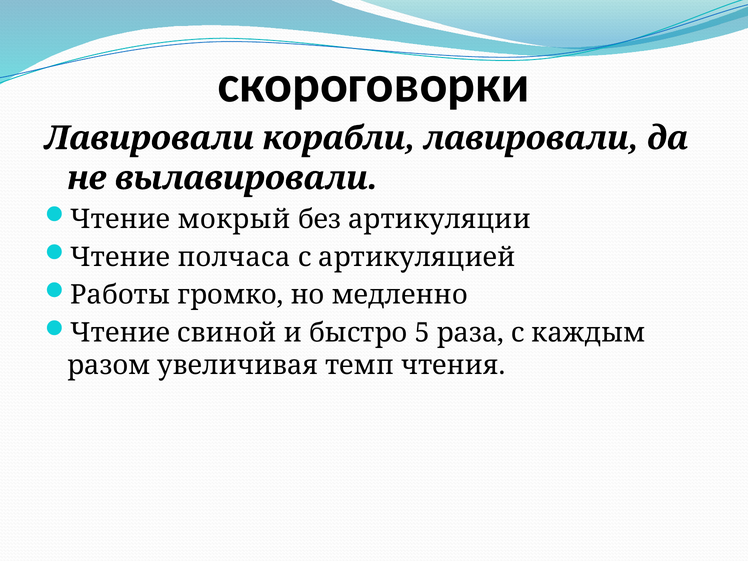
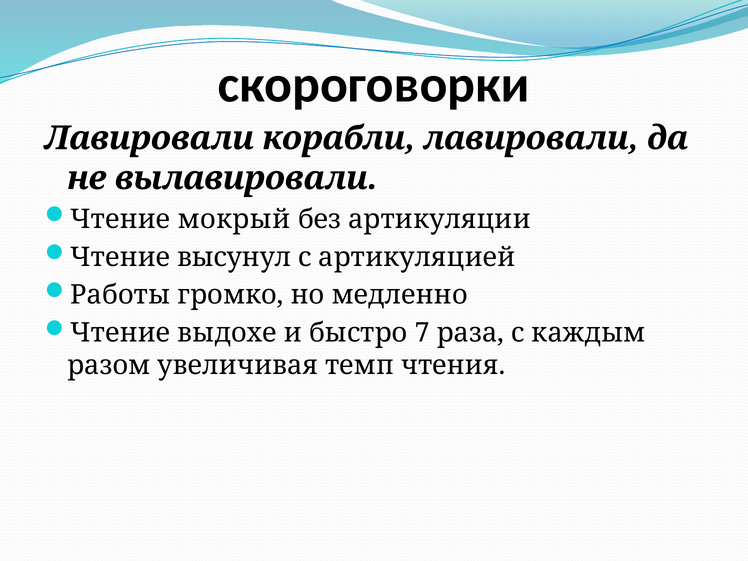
полчаса: полчаса -> высунул
свиной: свиной -> выдохе
5: 5 -> 7
